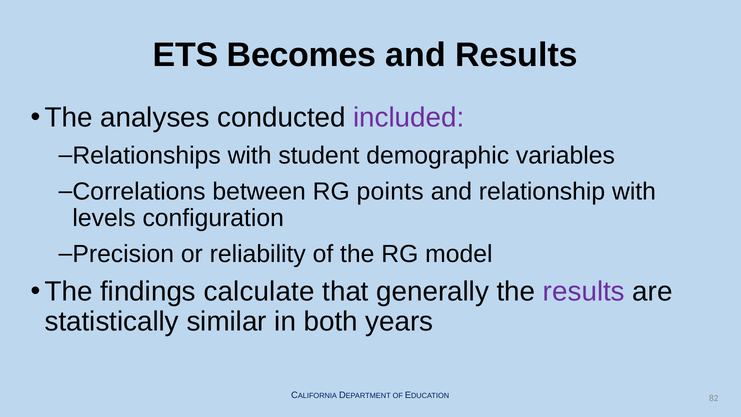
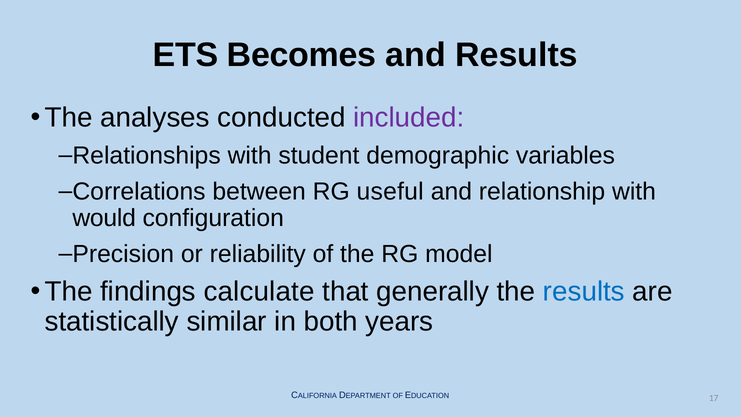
points: points -> useful
levels: levels -> would
results at (584, 292) colour: purple -> blue
82: 82 -> 17
